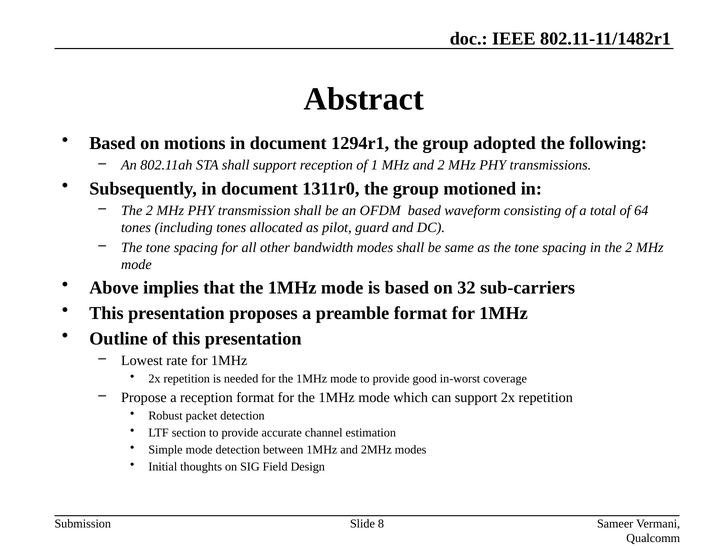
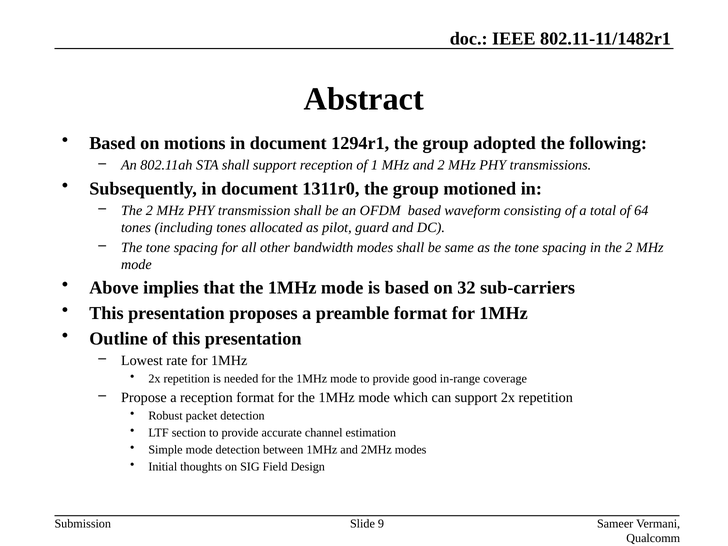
in-worst: in-worst -> in-range
8: 8 -> 9
